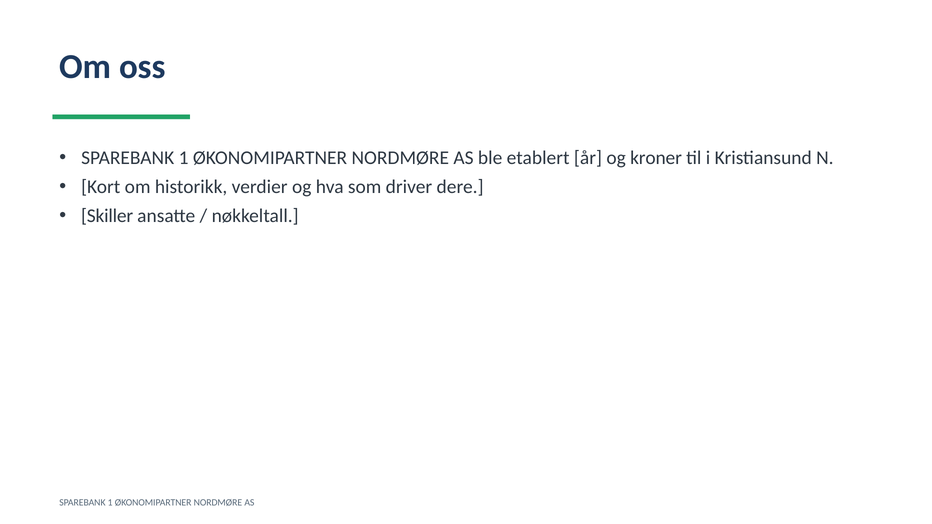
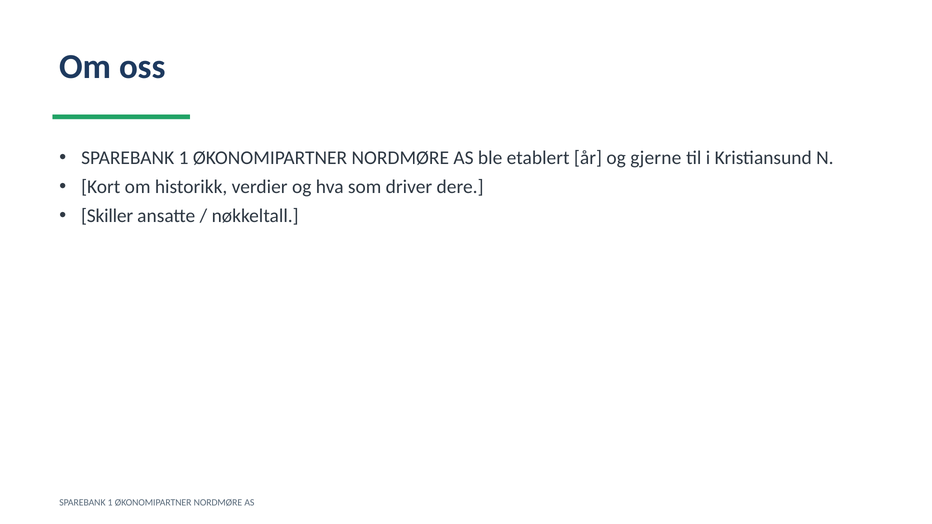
kroner: kroner -> gjerne
